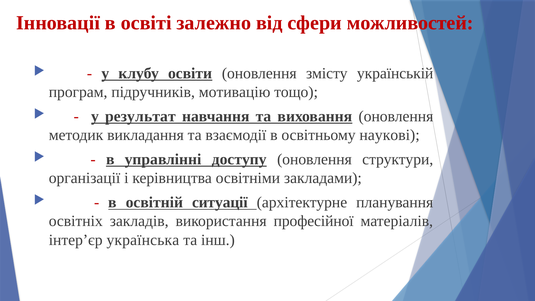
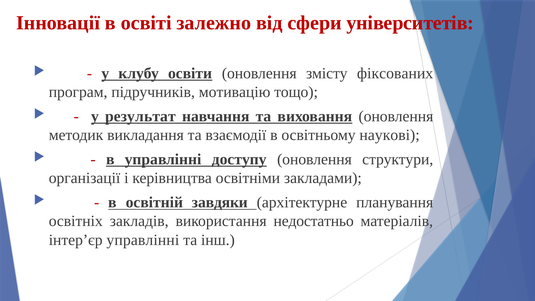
можливостей: можливостей -> університетів
українській: українській -> фіксованих
ситуації: ситуації -> завдяки
професійної: професійної -> недостатньо
інтер’єр українська: українська -> управлінні
